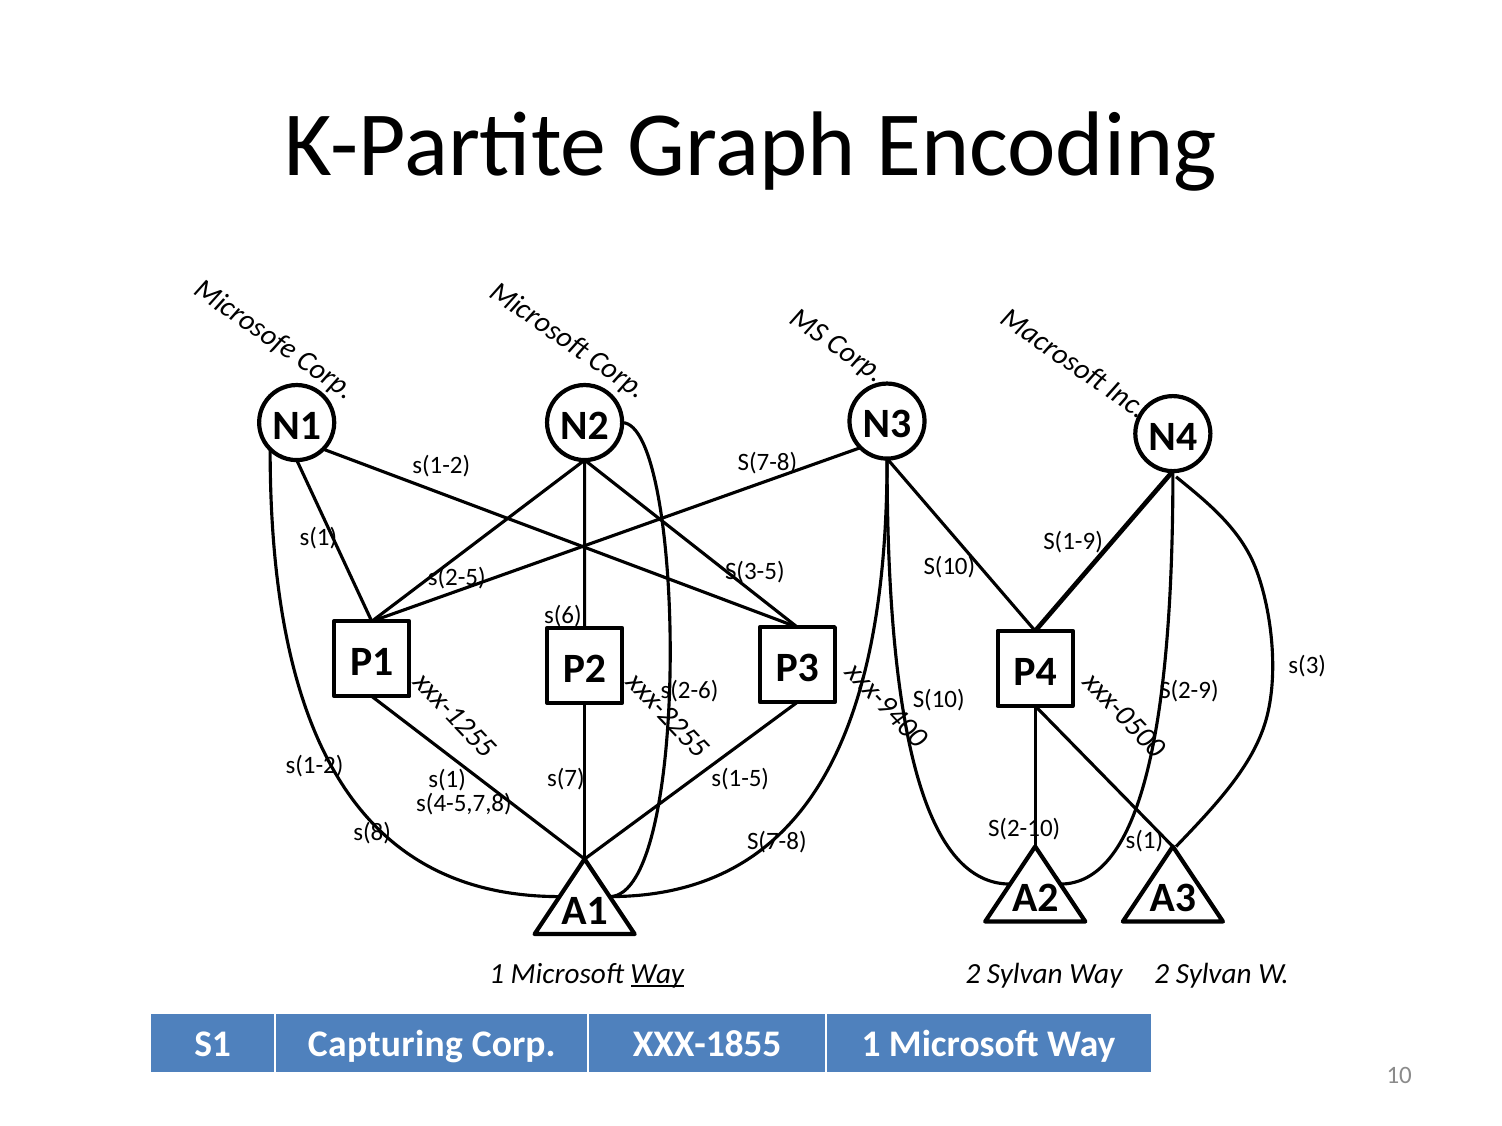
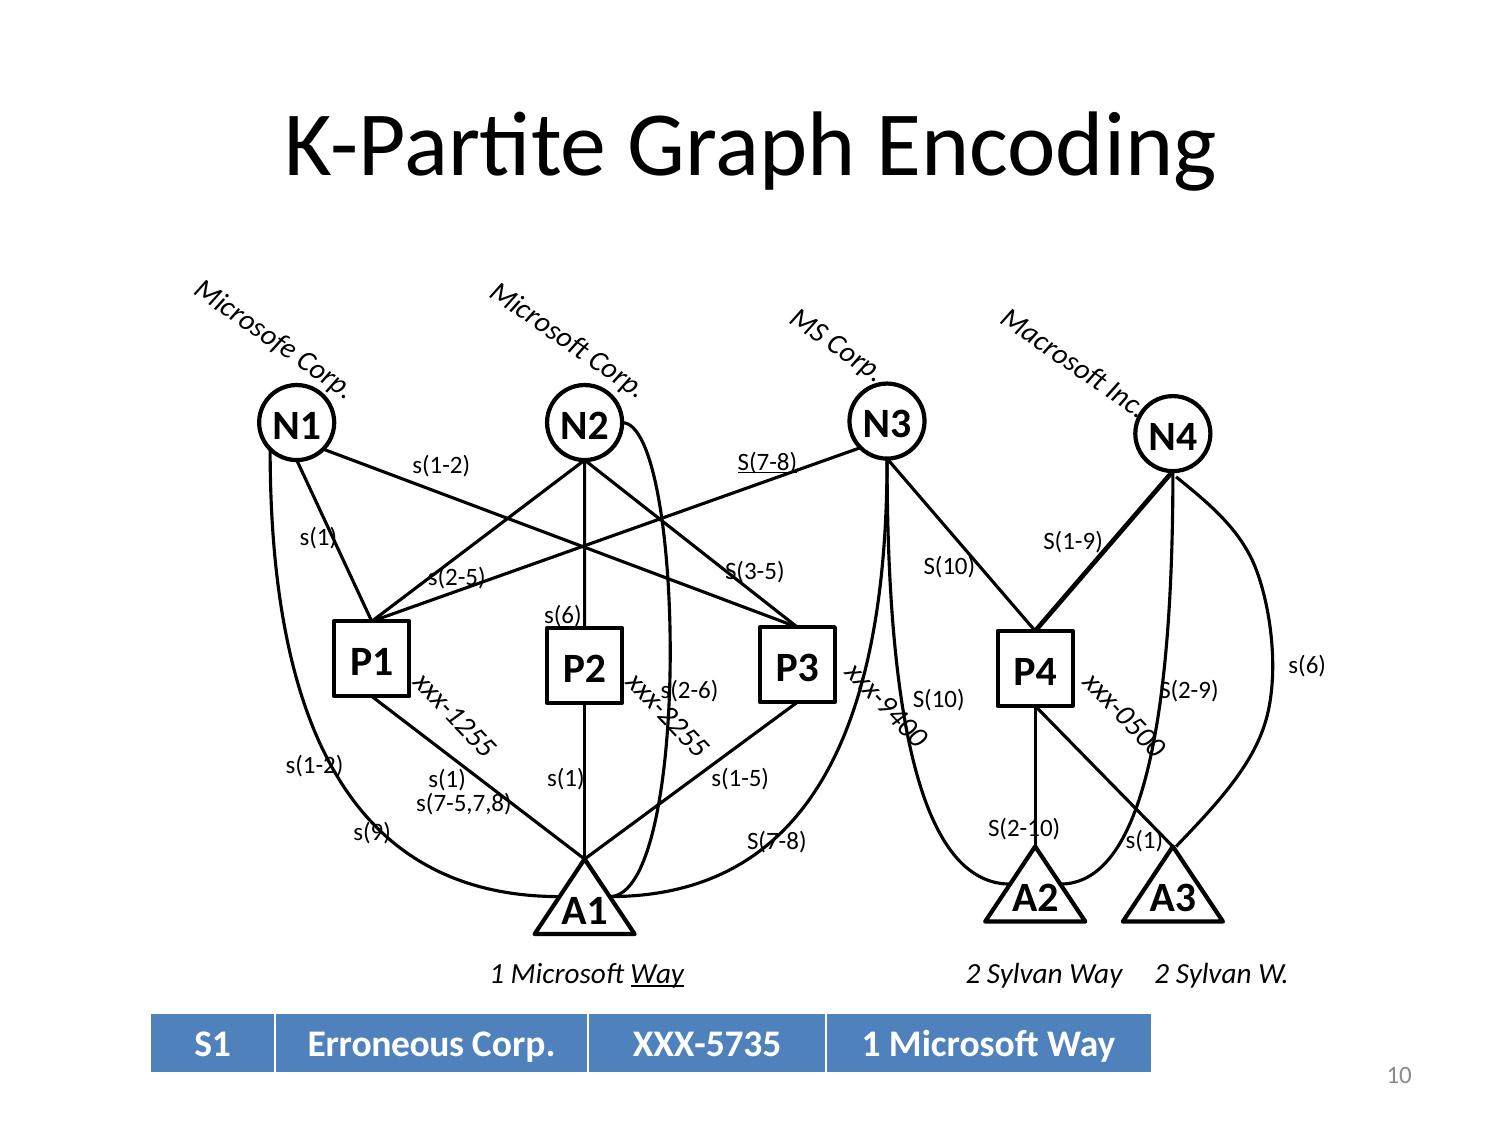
S(7-8 at (767, 462) underline: none -> present
s(3 at (1307, 666): s(3 -> s(6
s(7 at (566, 779): s(7 -> s(1
s(4-5,7,8: s(4-5,7,8 -> s(7-5,7,8
s(8: s(8 -> s(9
Capturing: Capturing -> Erroneous
XXX-1855: XXX-1855 -> XXX-5735
